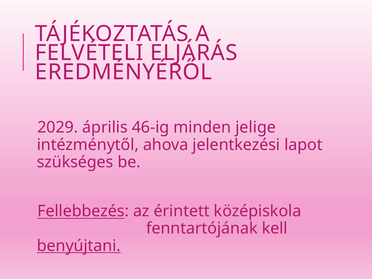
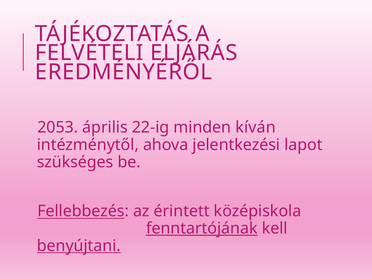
2029: 2029 -> 2053
46-ig: 46-ig -> 22-ig
jelige: jelige -> kíván
fenntartójának underline: none -> present
